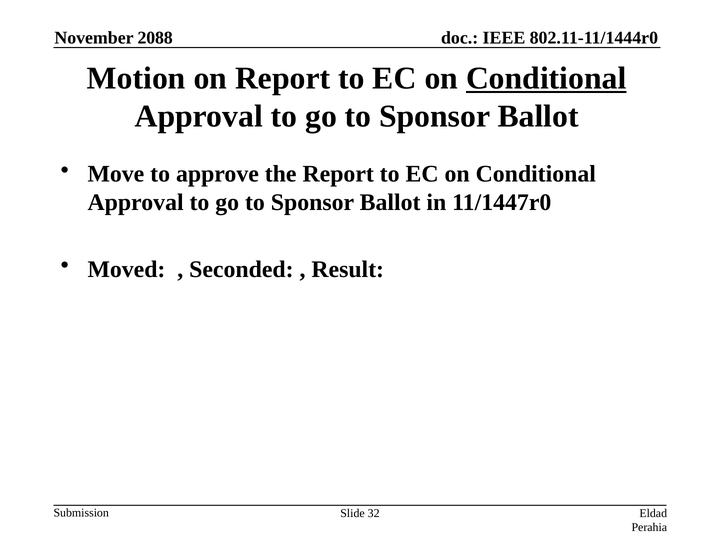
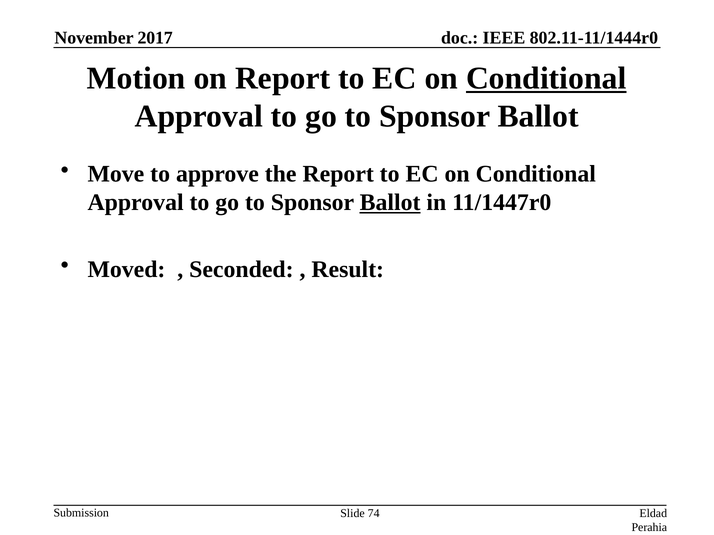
2088: 2088 -> 2017
Ballot at (390, 203) underline: none -> present
32: 32 -> 74
